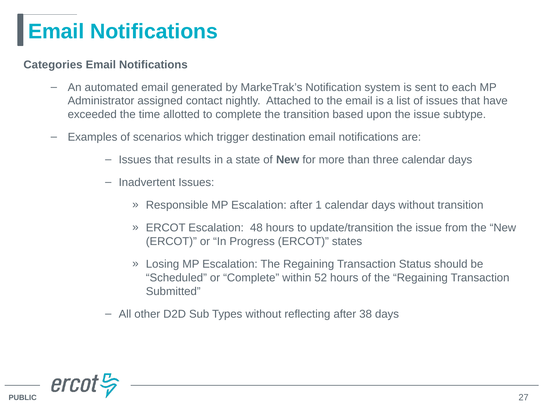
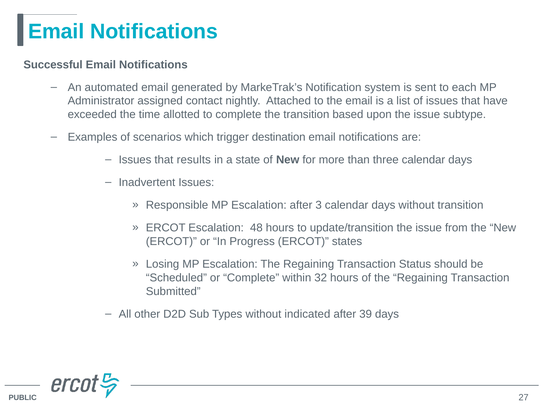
Categories: Categories -> Successful
1: 1 -> 3
52: 52 -> 32
reflecting: reflecting -> indicated
38: 38 -> 39
